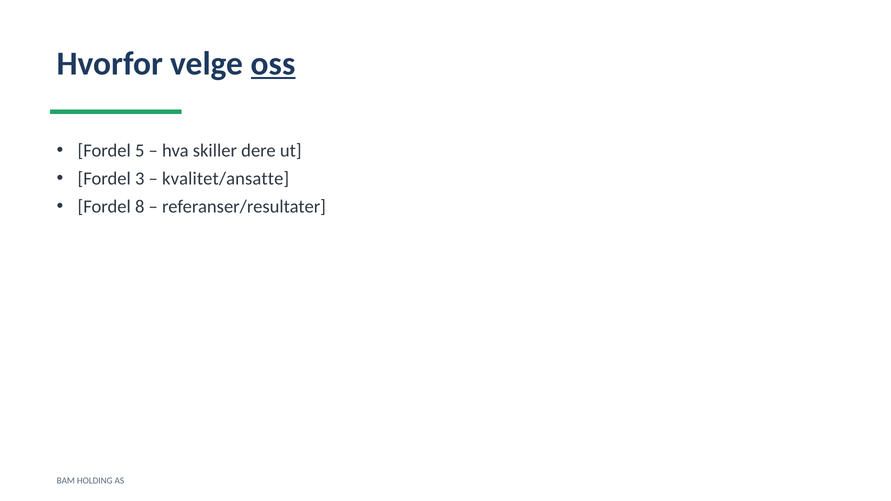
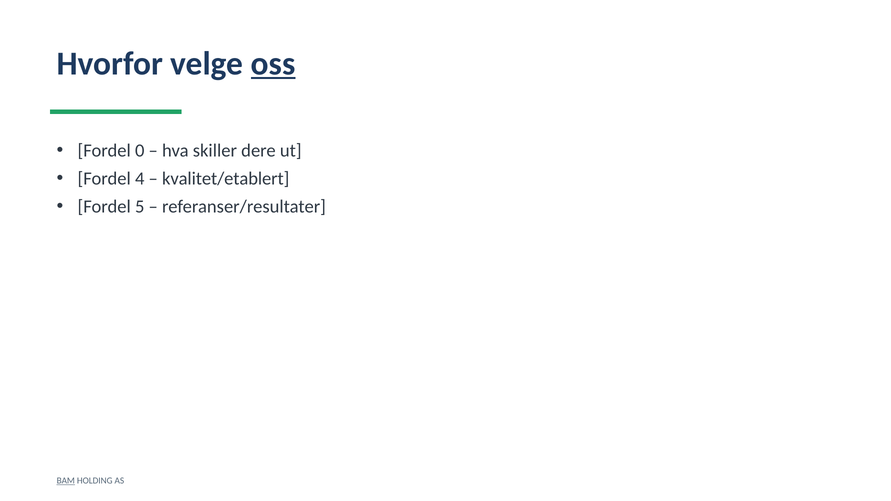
5: 5 -> 0
3: 3 -> 4
kvalitet/ansatte: kvalitet/ansatte -> kvalitet/etablert
8: 8 -> 5
BAM underline: none -> present
